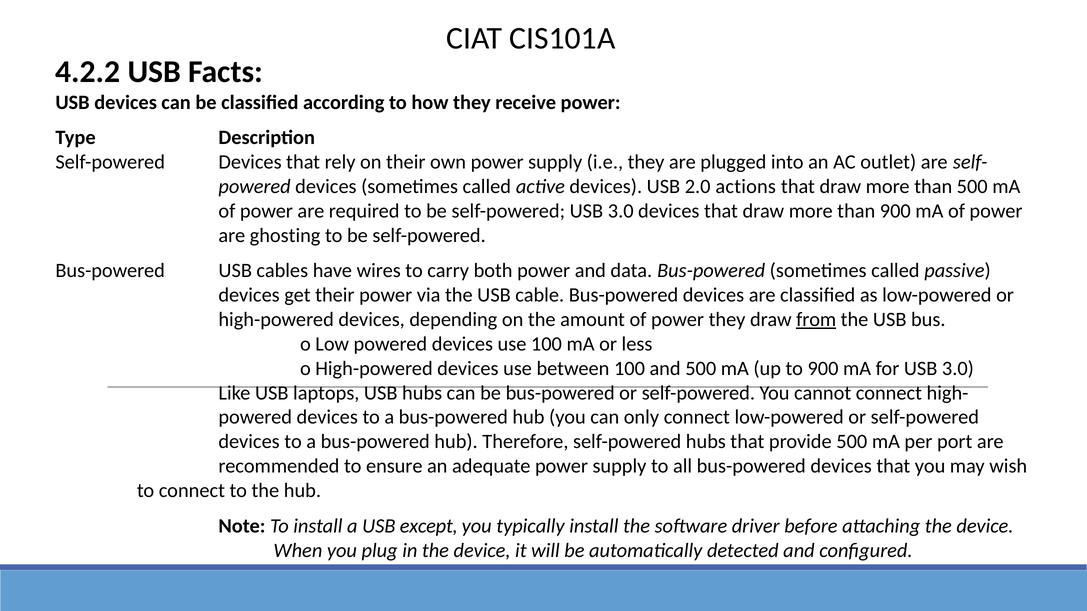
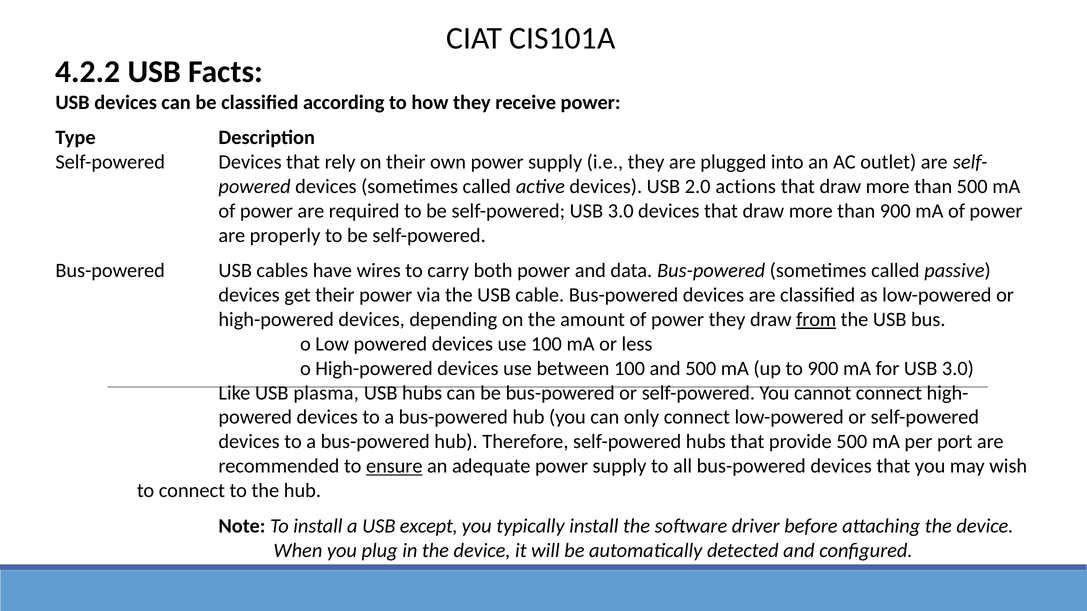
ghosting: ghosting -> properly
laptops: laptops -> plasma
ensure underline: none -> present
